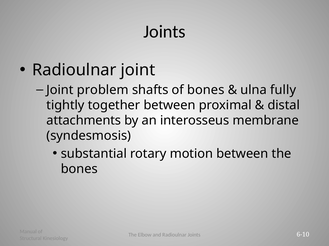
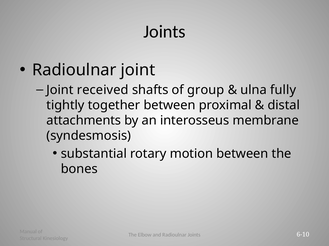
problem: problem -> received
of bones: bones -> group
